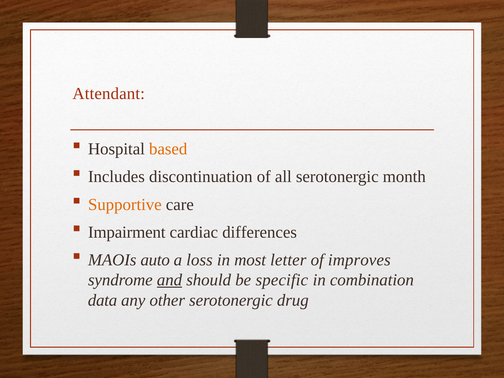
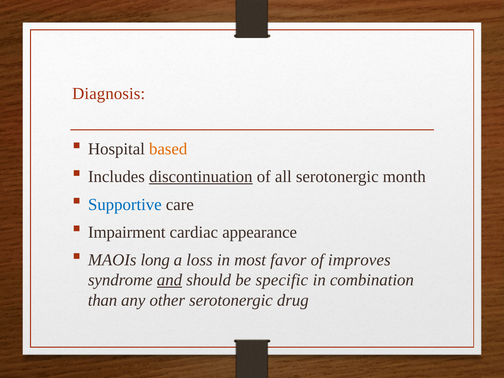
Attendant: Attendant -> Diagnosis
discontinuation underline: none -> present
Supportive colour: orange -> blue
differences: differences -> appearance
auto: auto -> long
letter: letter -> favor
data: data -> than
